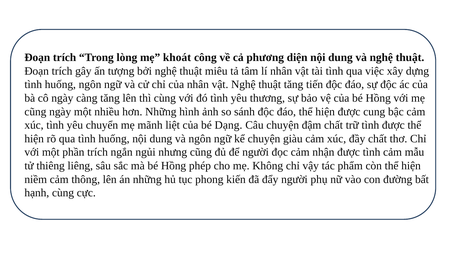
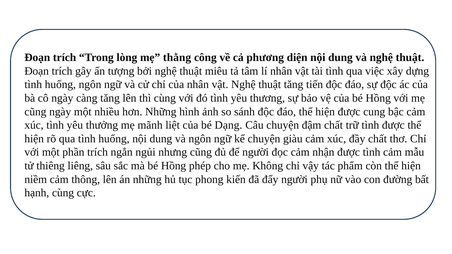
khoát: khoát -> thằng
chuyển: chuyển -> thưởng
